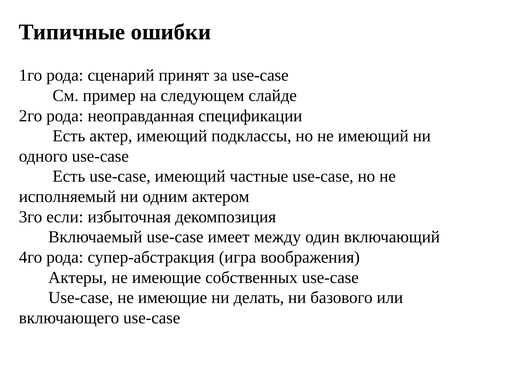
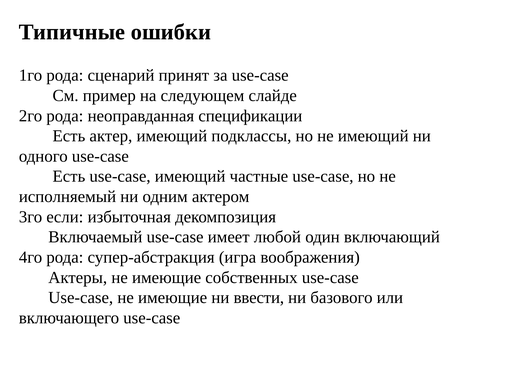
между: между -> любой
делать: делать -> ввести
